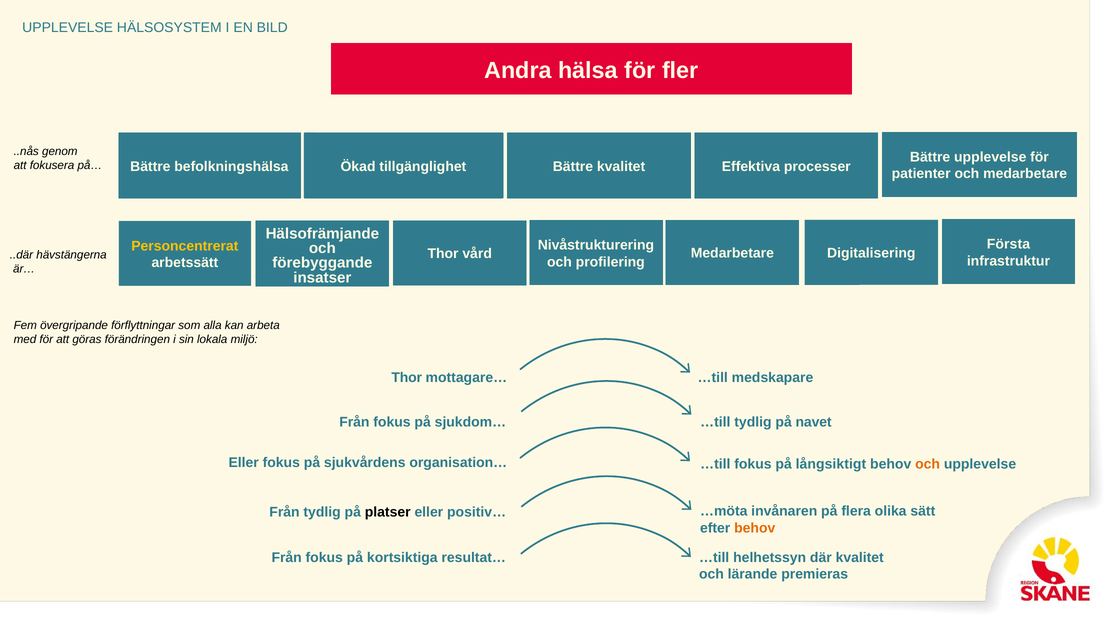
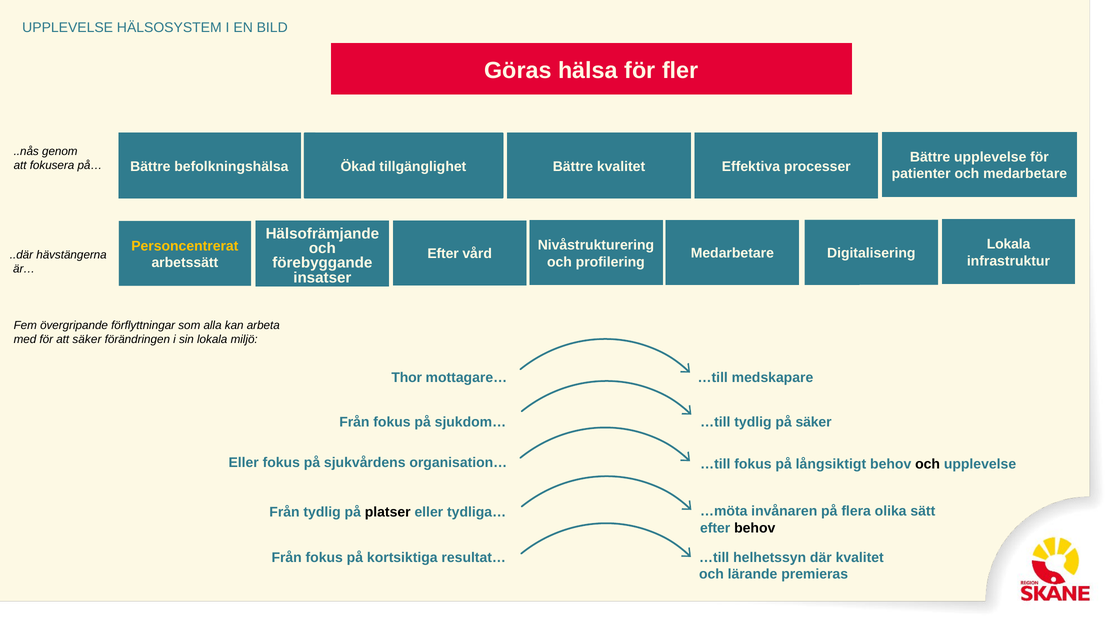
Andra: Andra -> Göras
Första at (1008, 244): Första -> Lokala
Thor at (443, 254): Thor -> Efter
att göras: göras -> säker
på navet: navet -> säker
och at (928, 464) colour: orange -> black
positiv…: positiv… -> tydliga…
behov at (755, 528) colour: orange -> black
